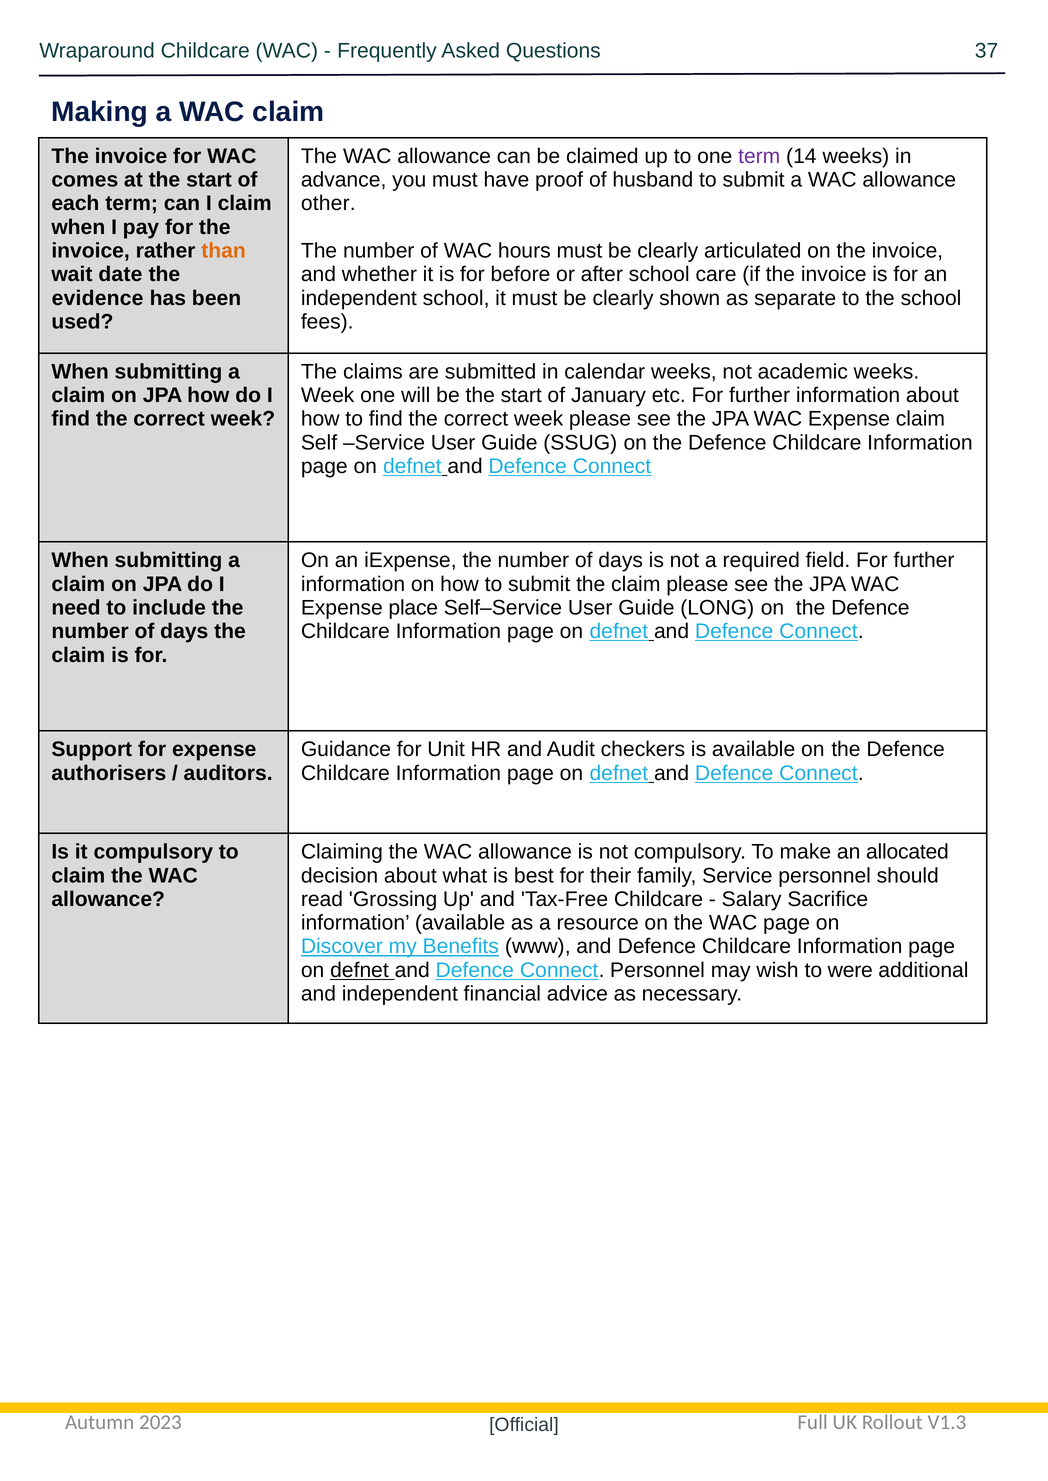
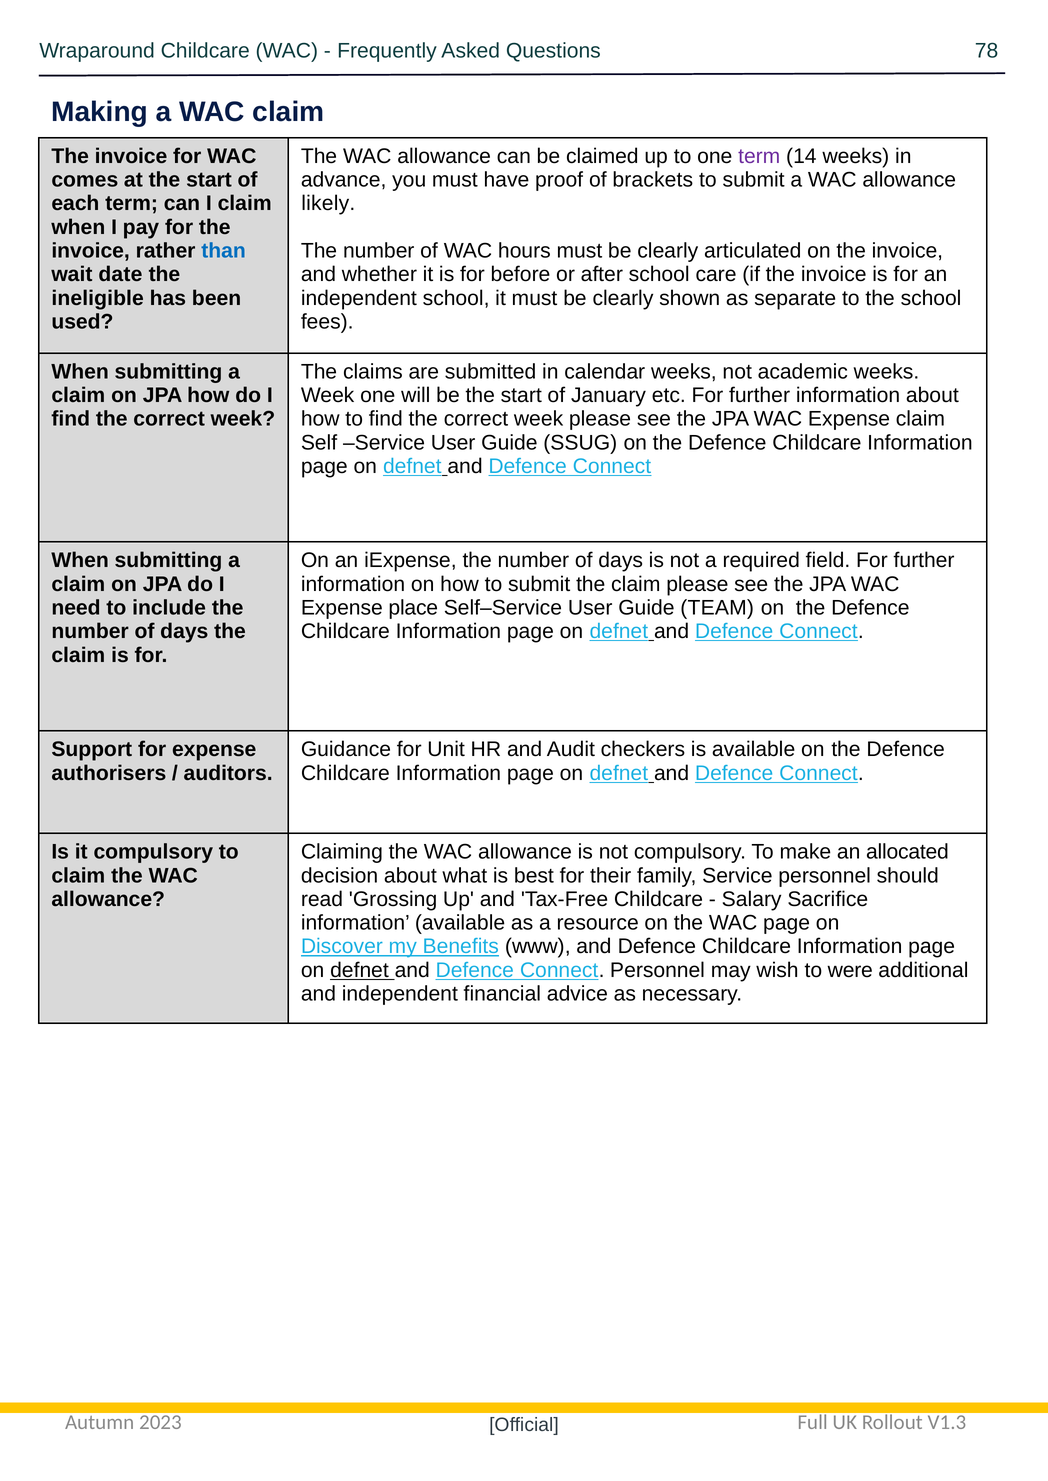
37: 37 -> 78
husband: husband -> brackets
other: other -> likely
than colour: orange -> blue
evidence: evidence -> ineligible
LONG: LONG -> TEAM
